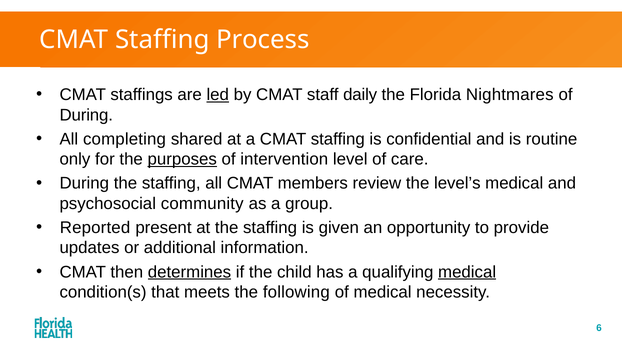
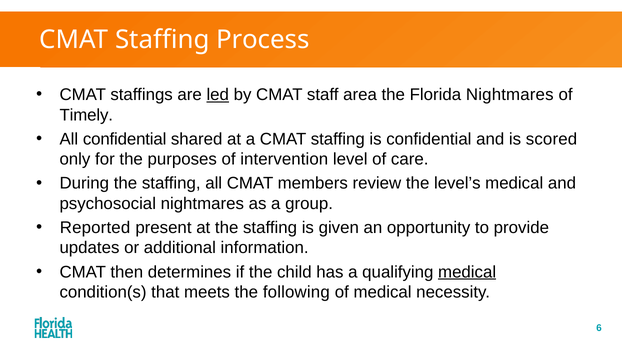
daily: daily -> area
During at (86, 115): During -> Timely
All completing: completing -> confidential
routine: routine -> scored
purposes underline: present -> none
psychosocial community: community -> nightmares
determines underline: present -> none
